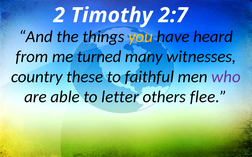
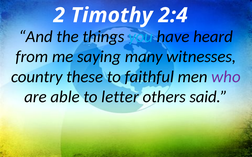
2:7: 2:7 -> 2:4
you colour: yellow -> light blue
turned: turned -> saying
flee: flee -> said
